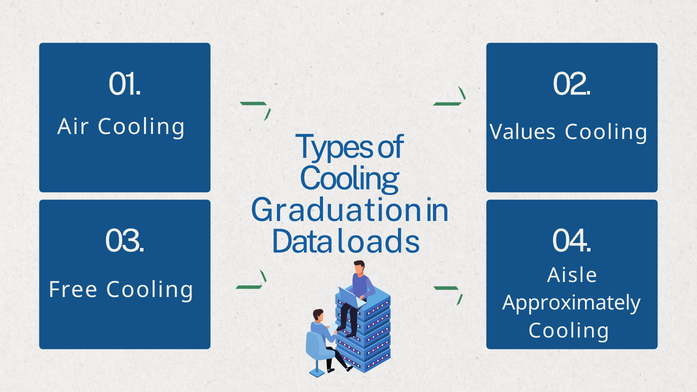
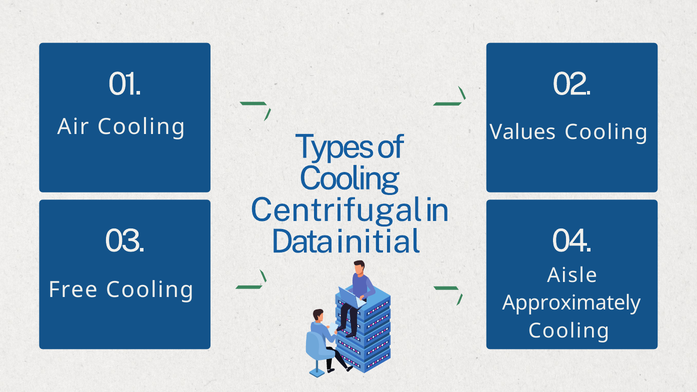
Graduation: Graduation -> Centrifugal
loads: loads -> initial
